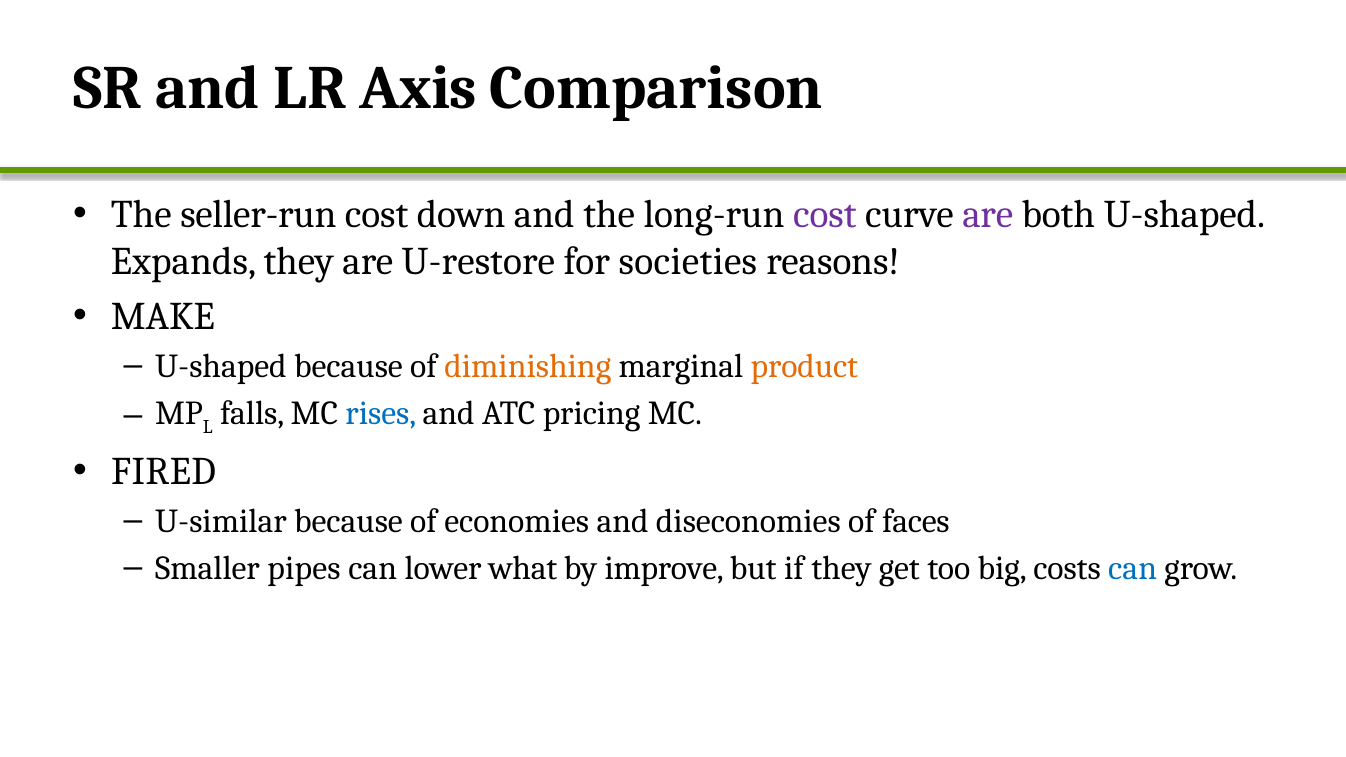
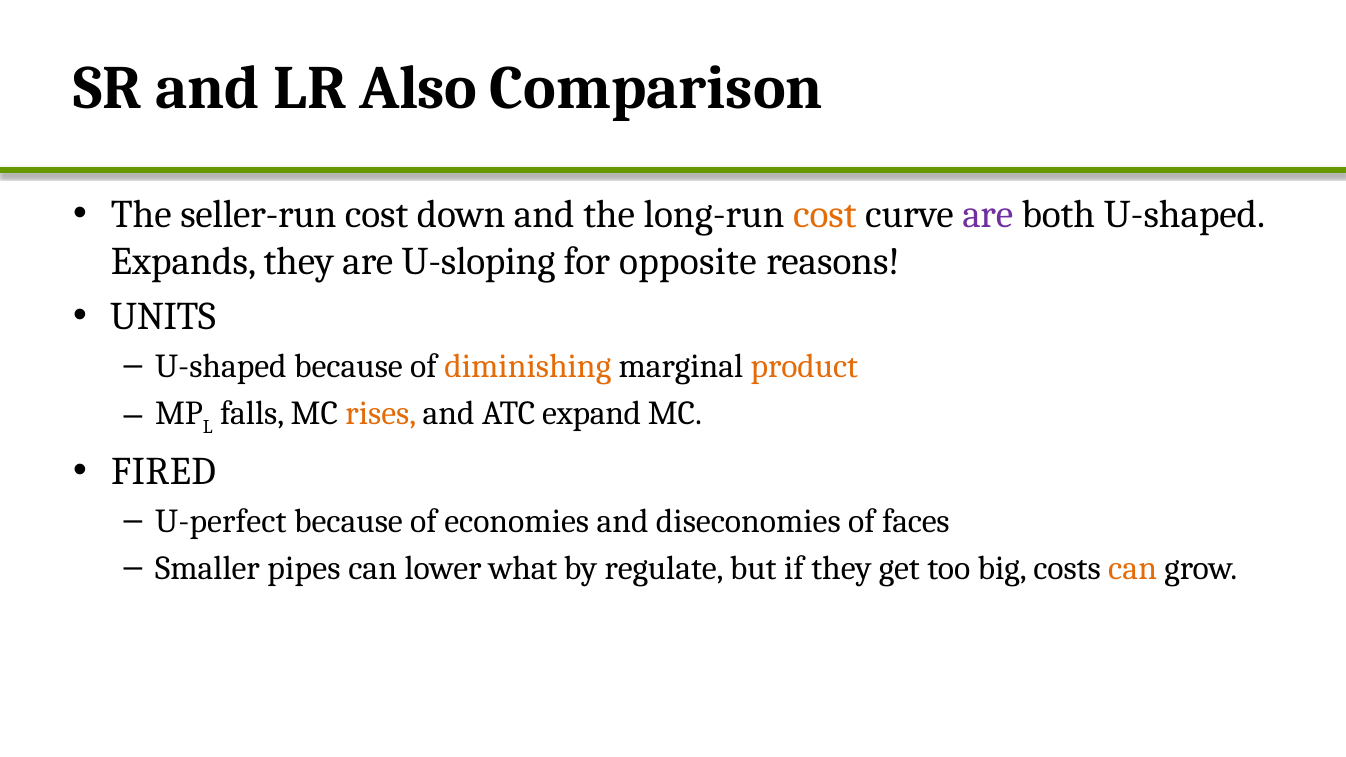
Axis: Axis -> Also
cost at (825, 214) colour: purple -> orange
U-restore: U-restore -> U-sloping
societies: societies -> opposite
MAKE: MAKE -> UNITS
rises colour: blue -> orange
pricing: pricing -> expand
U-similar: U-similar -> U-perfect
improve: improve -> regulate
can at (1133, 568) colour: blue -> orange
